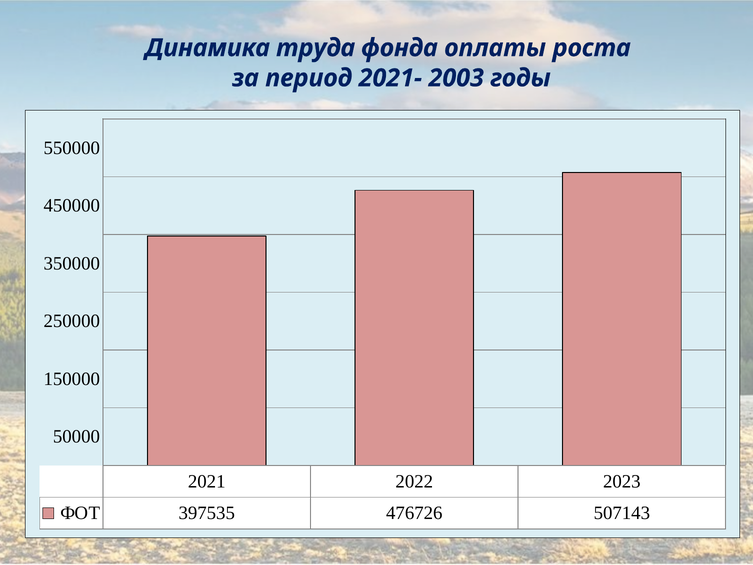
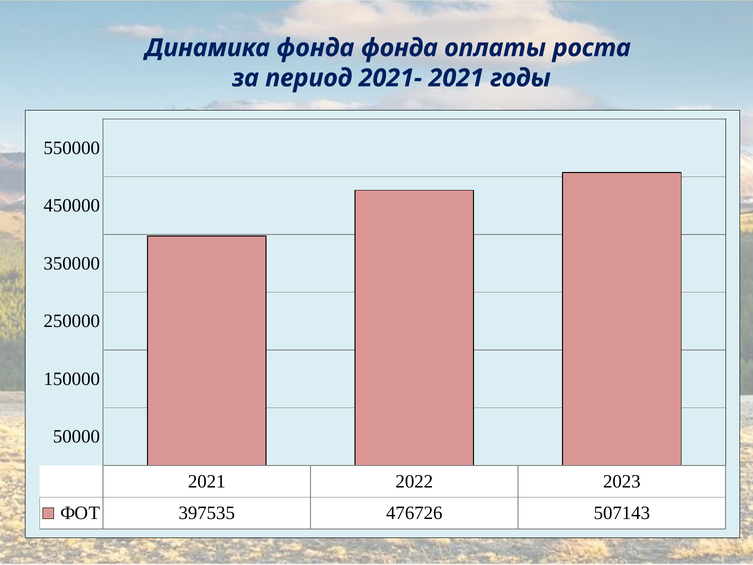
Динамика труда: труда -> фонда
2021- 2003: 2003 -> 2021
